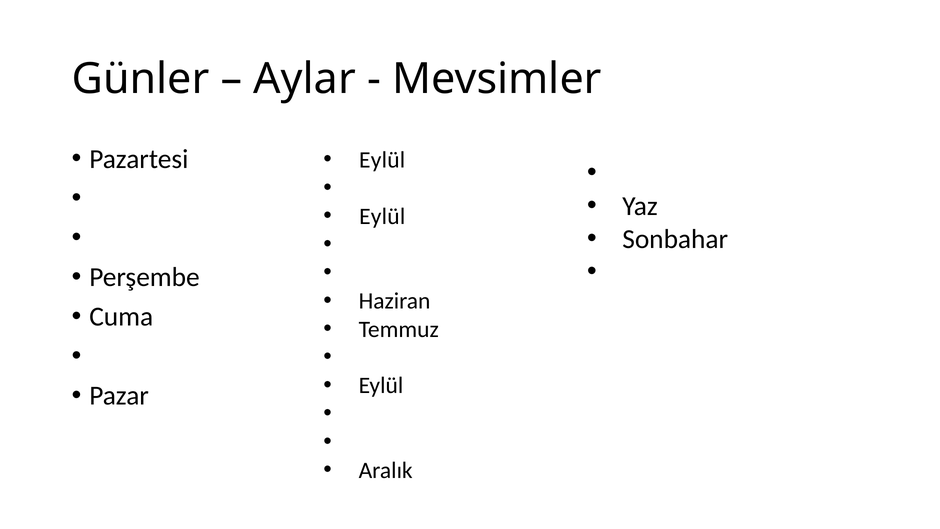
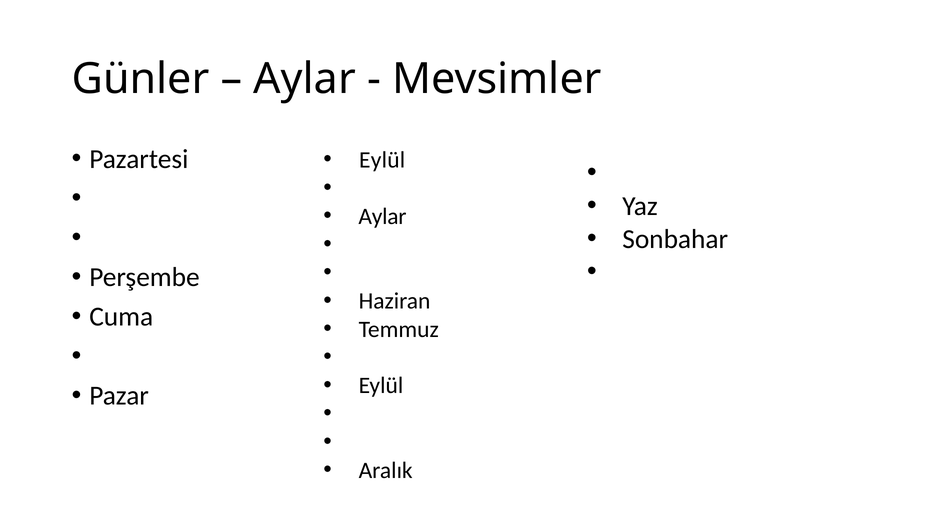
Eylül at (382, 216): Eylül -> Aylar
